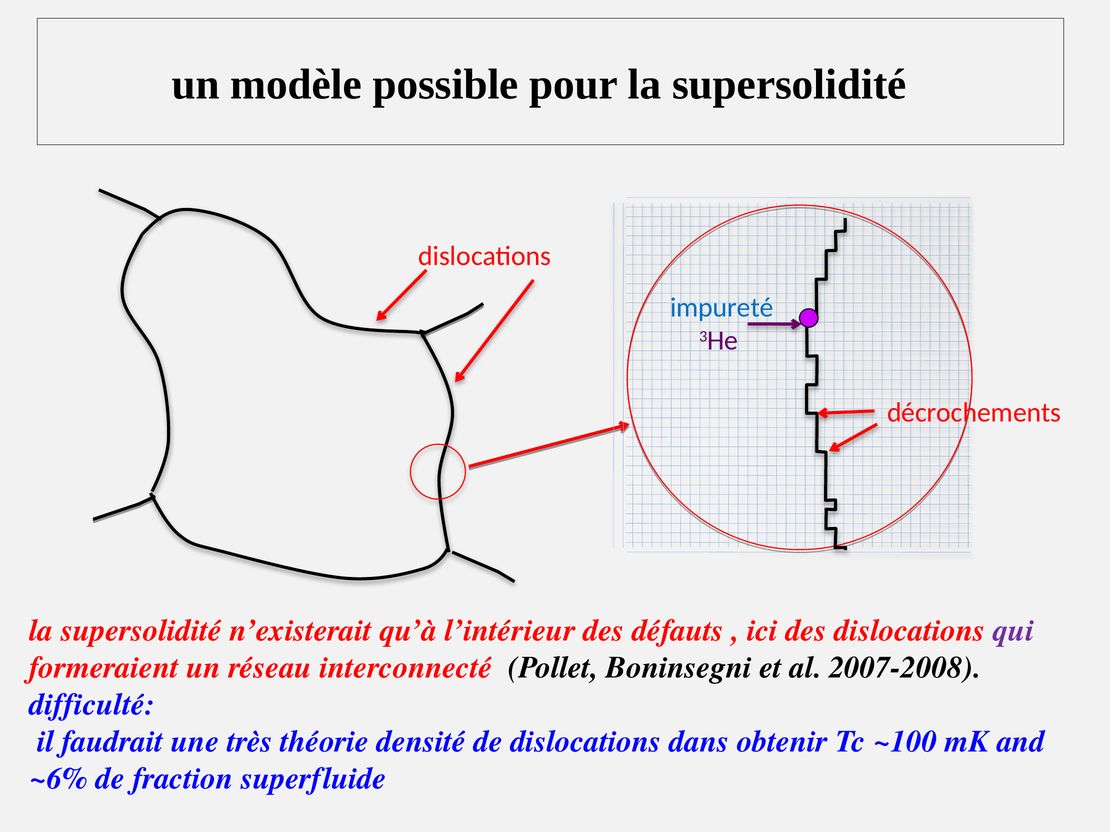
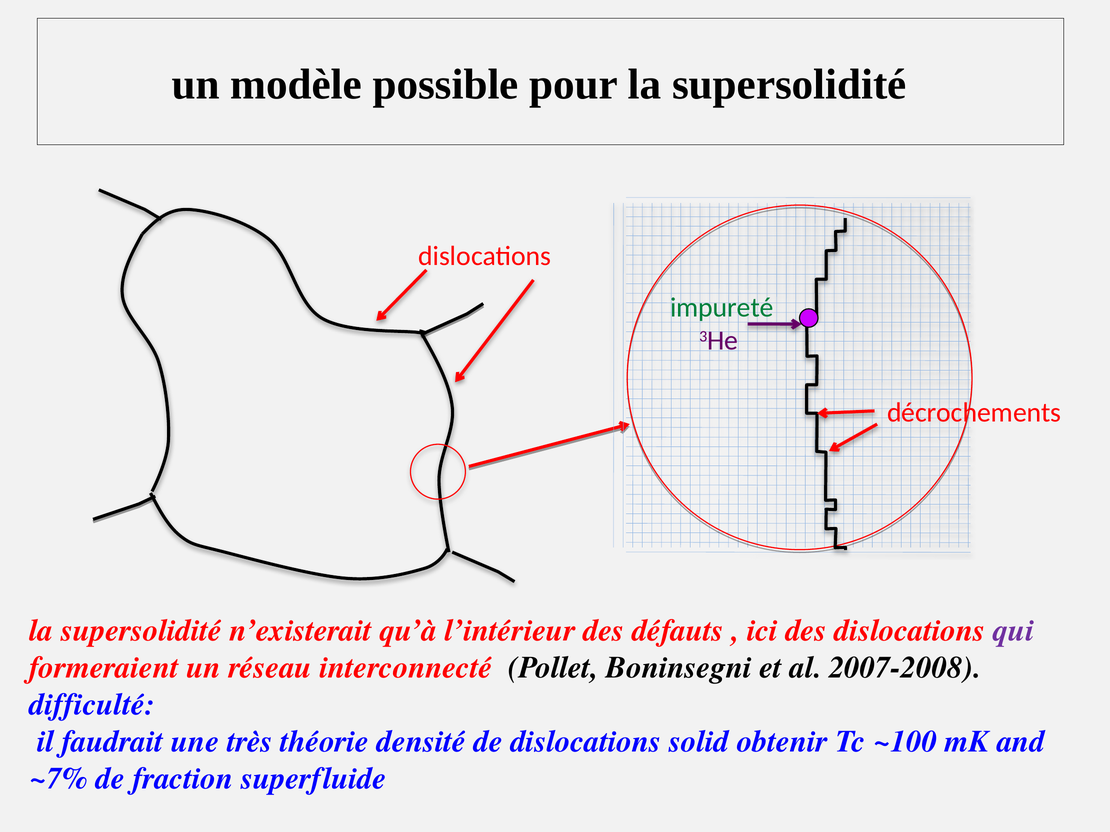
impureté colour: blue -> green
dans: dans -> solid
~6%: ~6% -> ~7%
